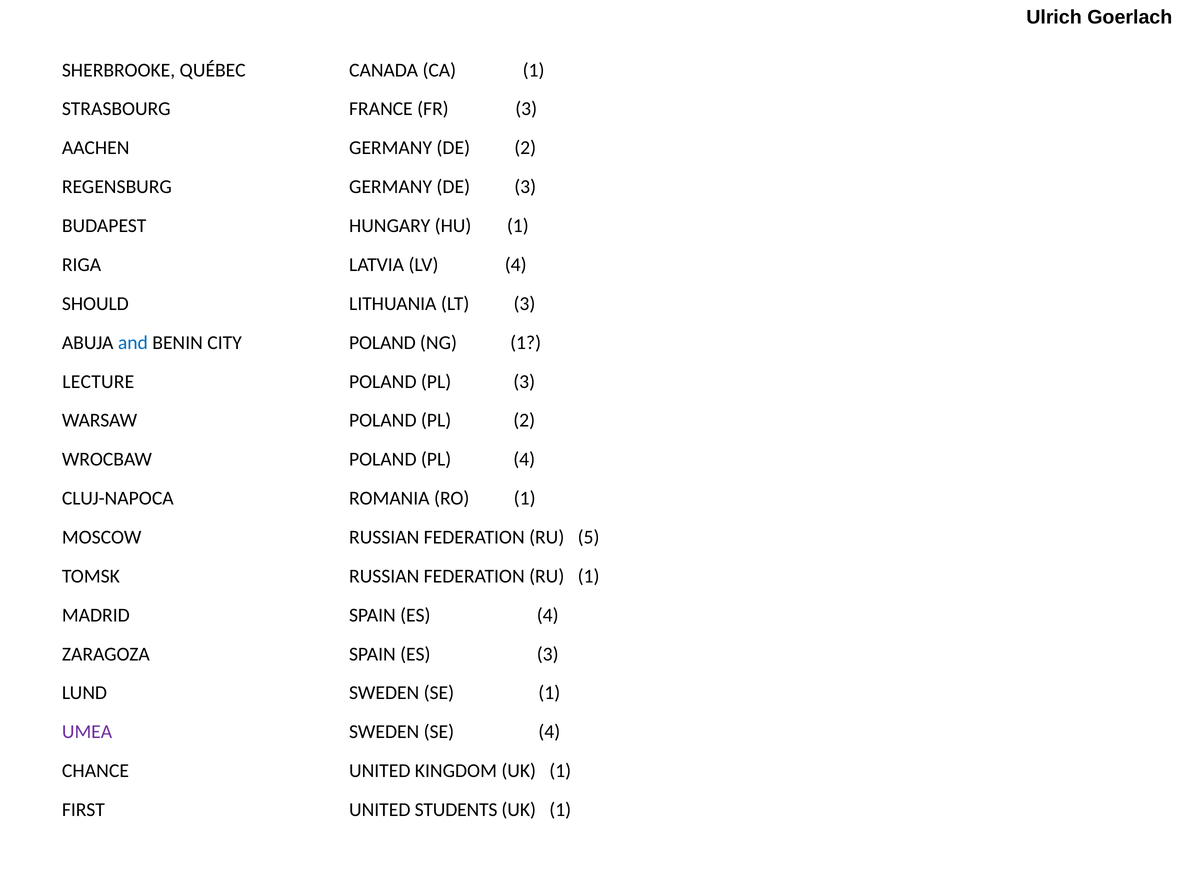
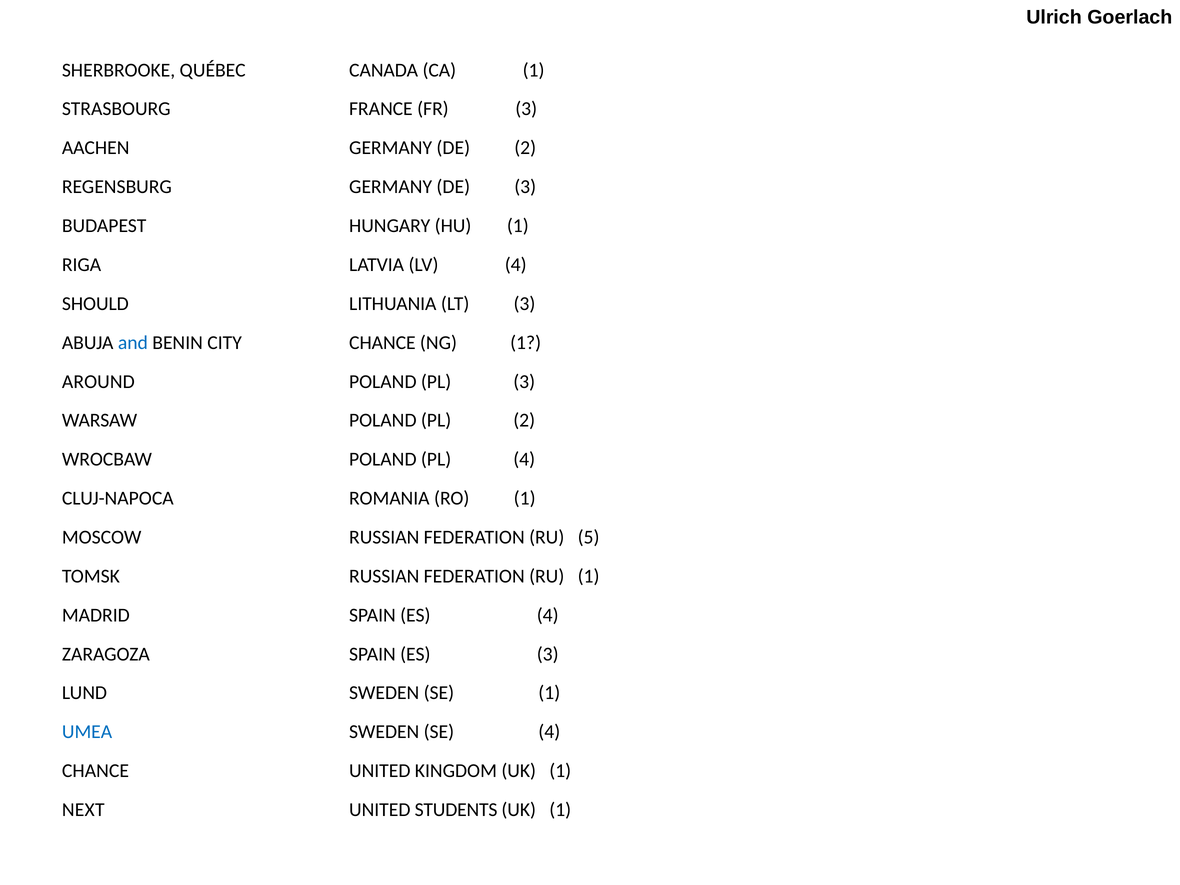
CITY POLAND: POLAND -> CHANCE
LECTURE: LECTURE -> AROUND
UMEA colour: purple -> blue
FIRST: FIRST -> NEXT
